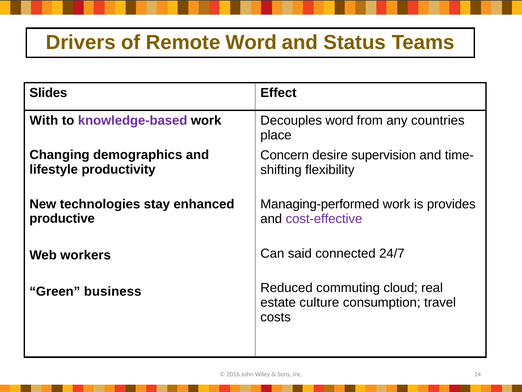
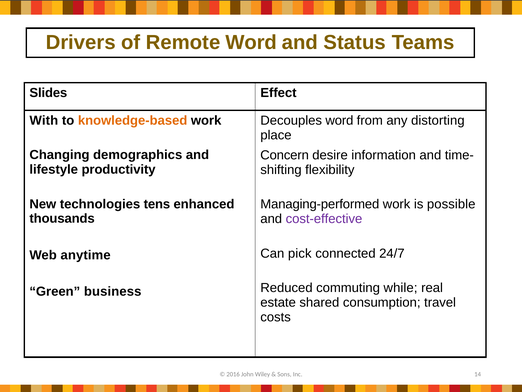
knowledge-based colour: purple -> orange
countries: countries -> distorting
supervision: supervision -> information
stay: stay -> tens
provides: provides -> possible
productive: productive -> thousands
said: said -> pick
workers: workers -> anytime
cloud: cloud -> while
culture: culture -> shared
